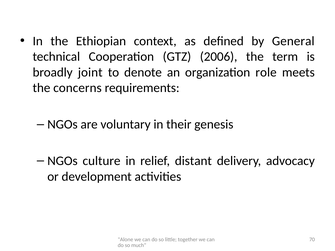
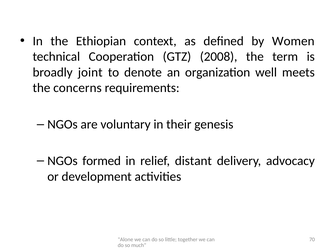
General: General -> Women
2006: 2006 -> 2008
role: role -> well
culture: culture -> formed
